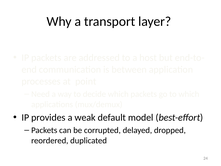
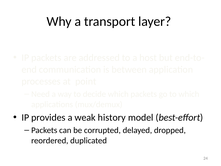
default: default -> history
